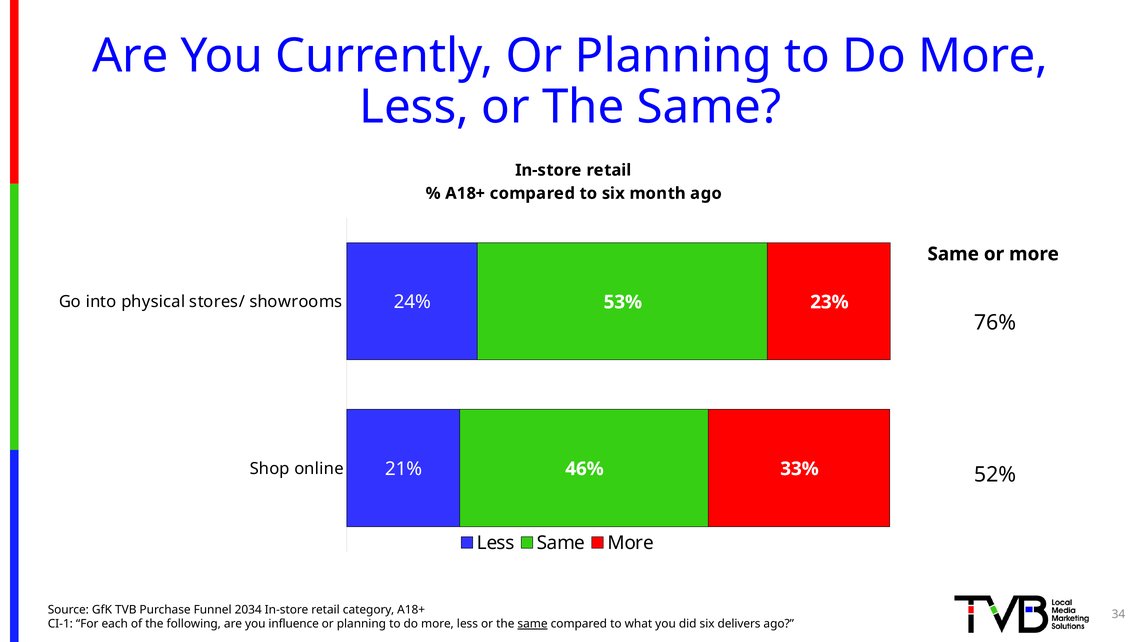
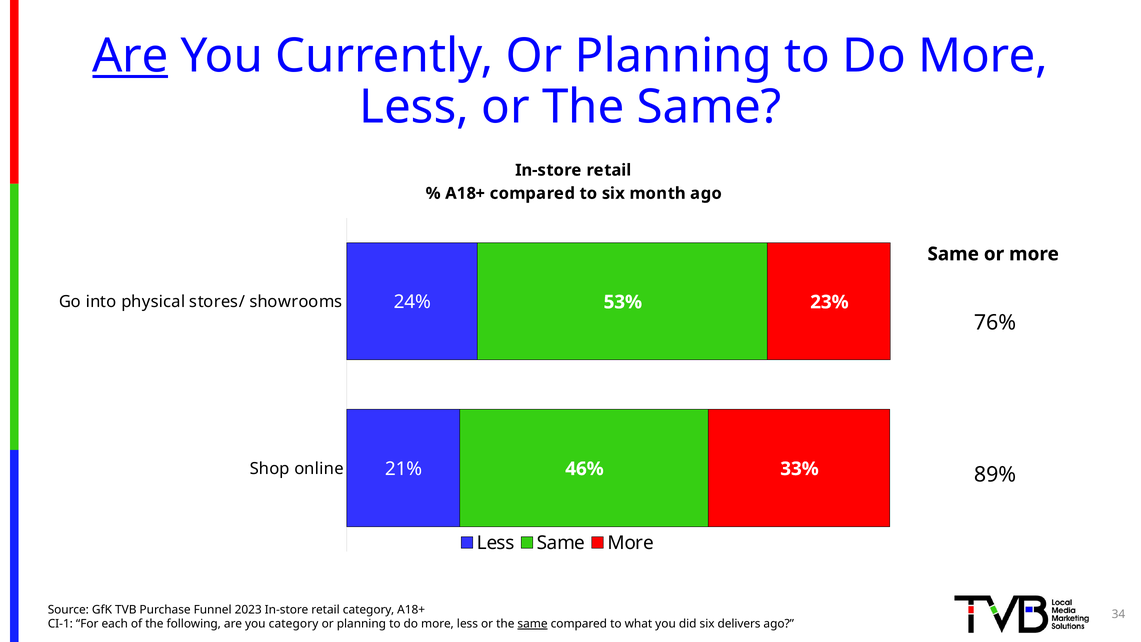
Are at (130, 56) underline: none -> present
52%: 52% -> 89%
2034: 2034 -> 2023
you influence: influence -> category
